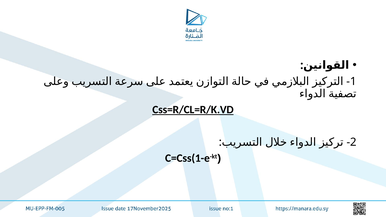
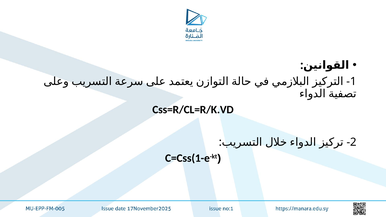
Css=R/CL=R/K.VD underline: present -> none
